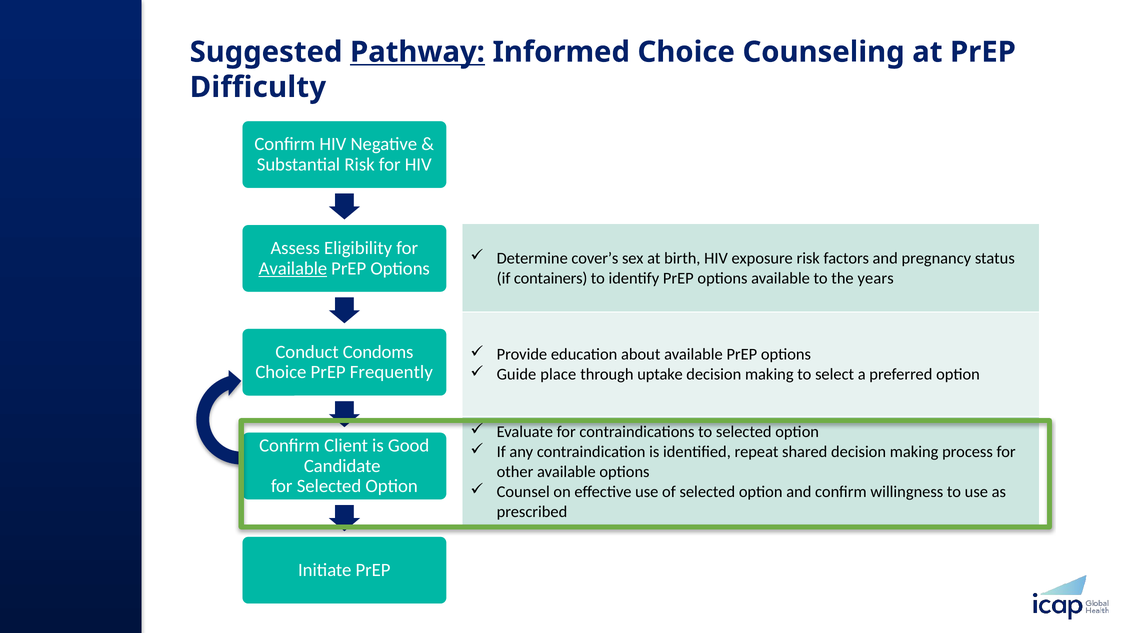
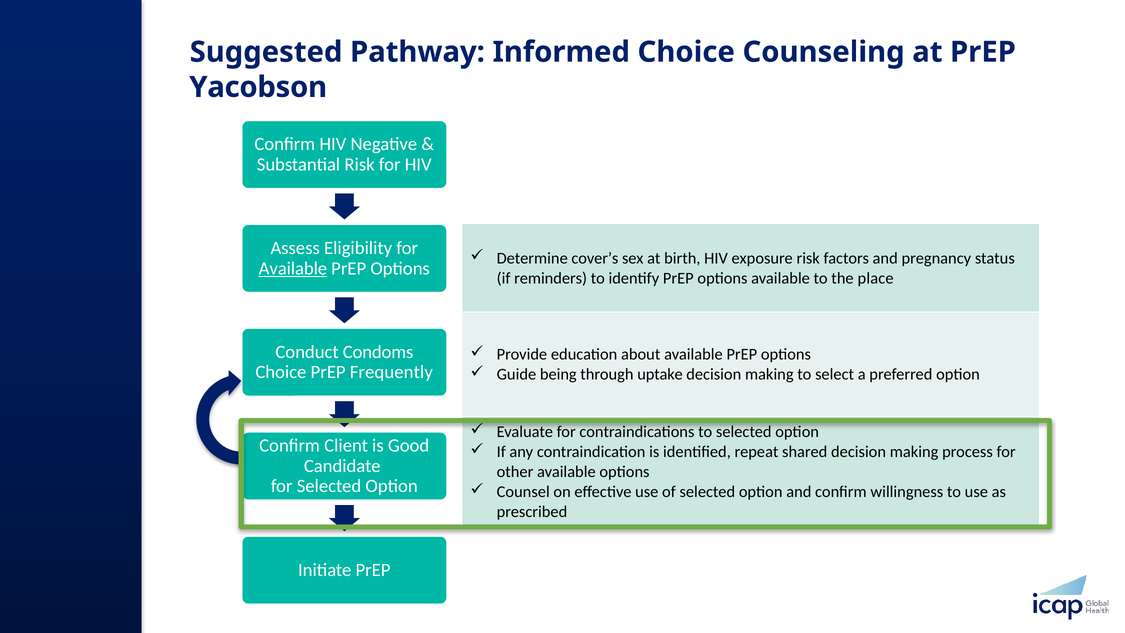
Pathway underline: present -> none
Difficulty: Difficulty -> Yacobson
containers: containers -> reminders
years: years -> place
place: place -> being
